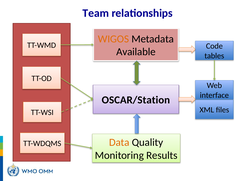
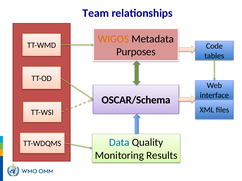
Available: Available -> Purposes
OSCAR/Station: OSCAR/Station -> OSCAR/Schema
Data colour: orange -> blue
